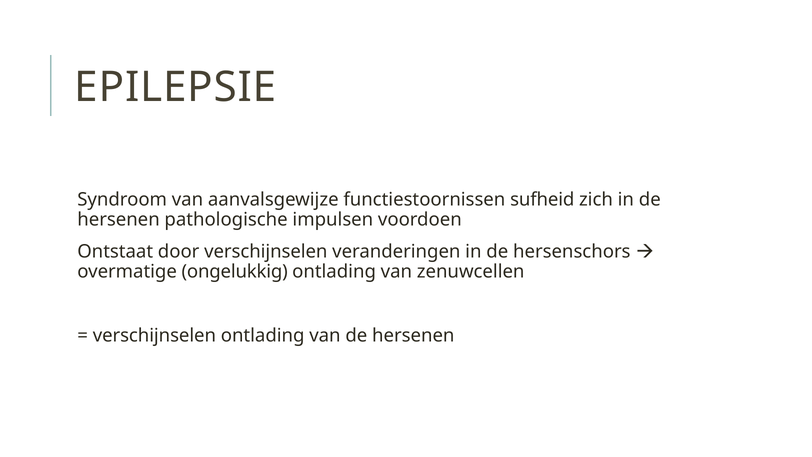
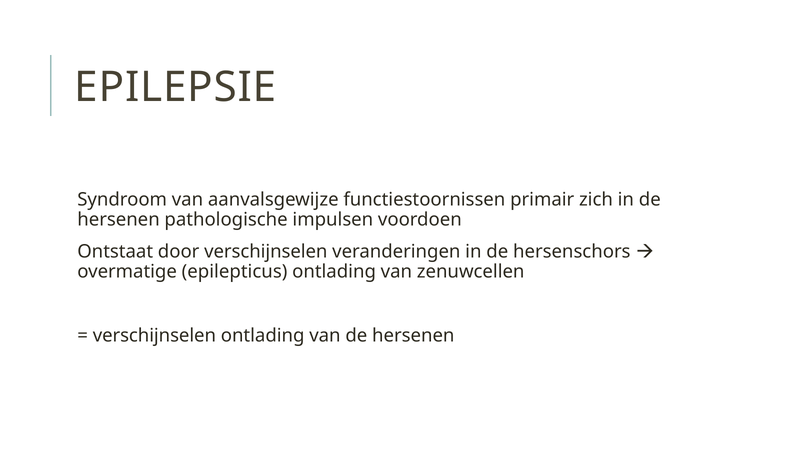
sufheid: sufheid -> primair
ongelukkig: ongelukkig -> epilepticus
